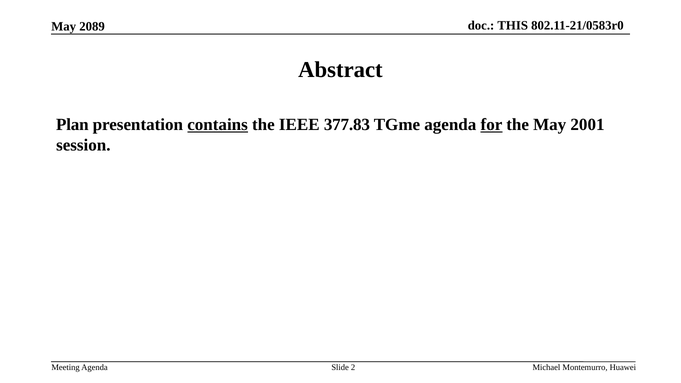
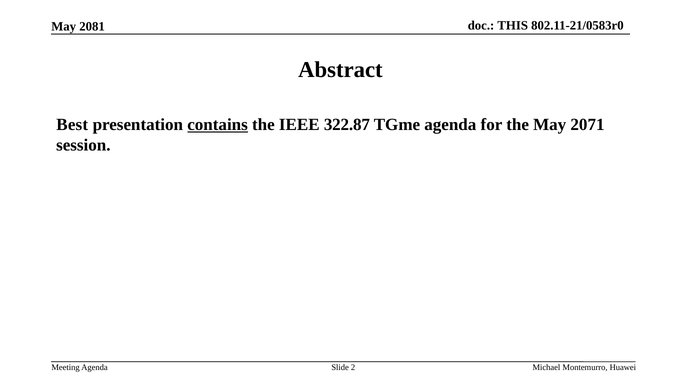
2089: 2089 -> 2081
Plan: Plan -> Best
377.83: 377.83 -> 322.87
for underline: present -> none
2001: 2001 -> 2071
